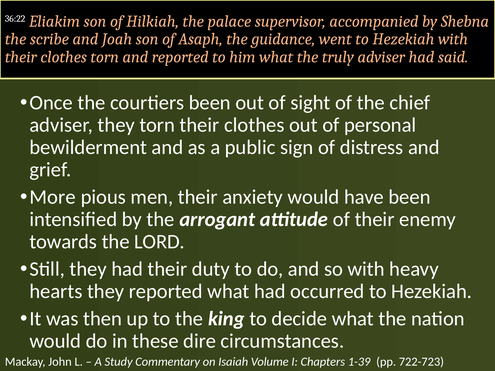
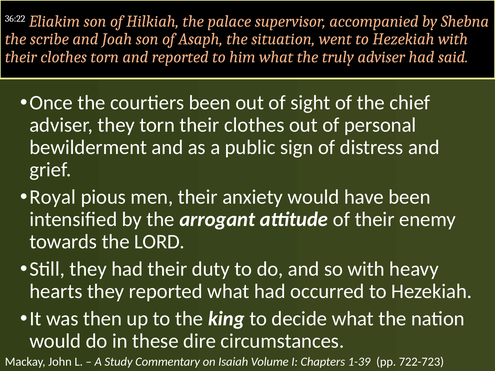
guidance: guidance -> situation
More: More -> Royal
